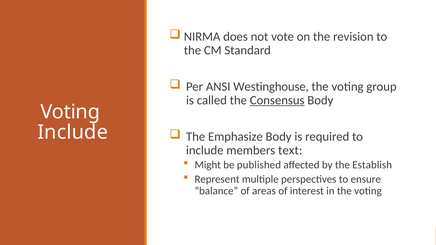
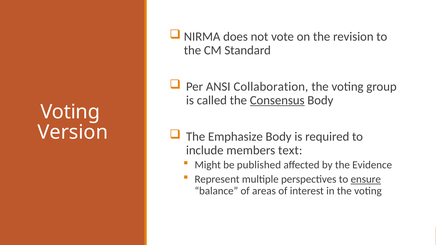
Westinghouse: Westinghouse -> Collaboration
Include at (73, 132): Include -> Version
Establish: Establish -> Evidence
ensure underline: none -> present
